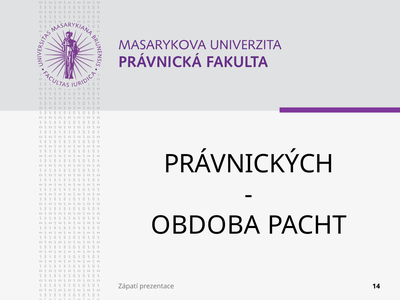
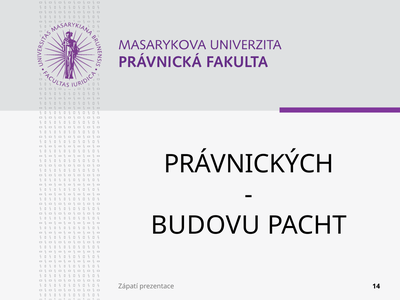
OBDOBA: OBDOBA -> BUDOVU
